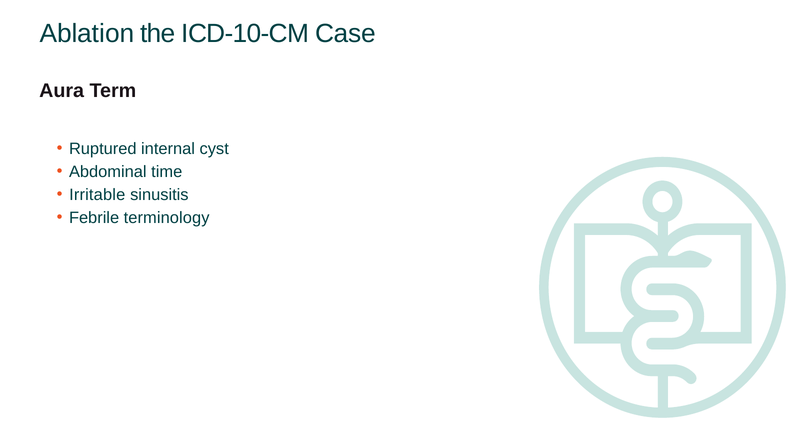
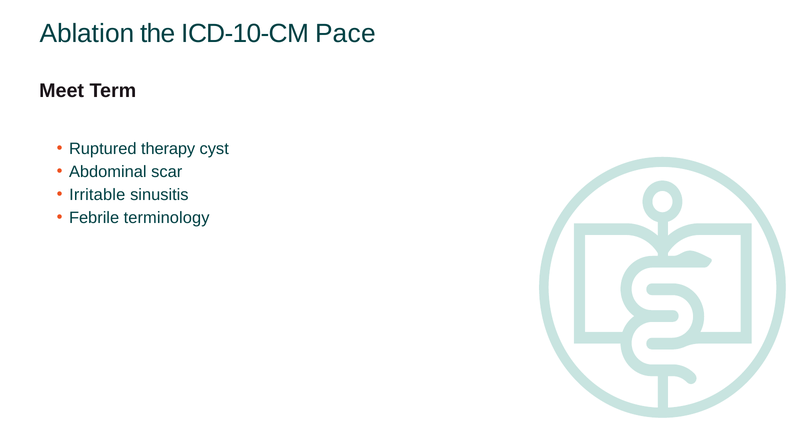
Case: Case -> Pace
Aura: Aura -> Meet
internal: internal -> therapy
time: time -> scar
